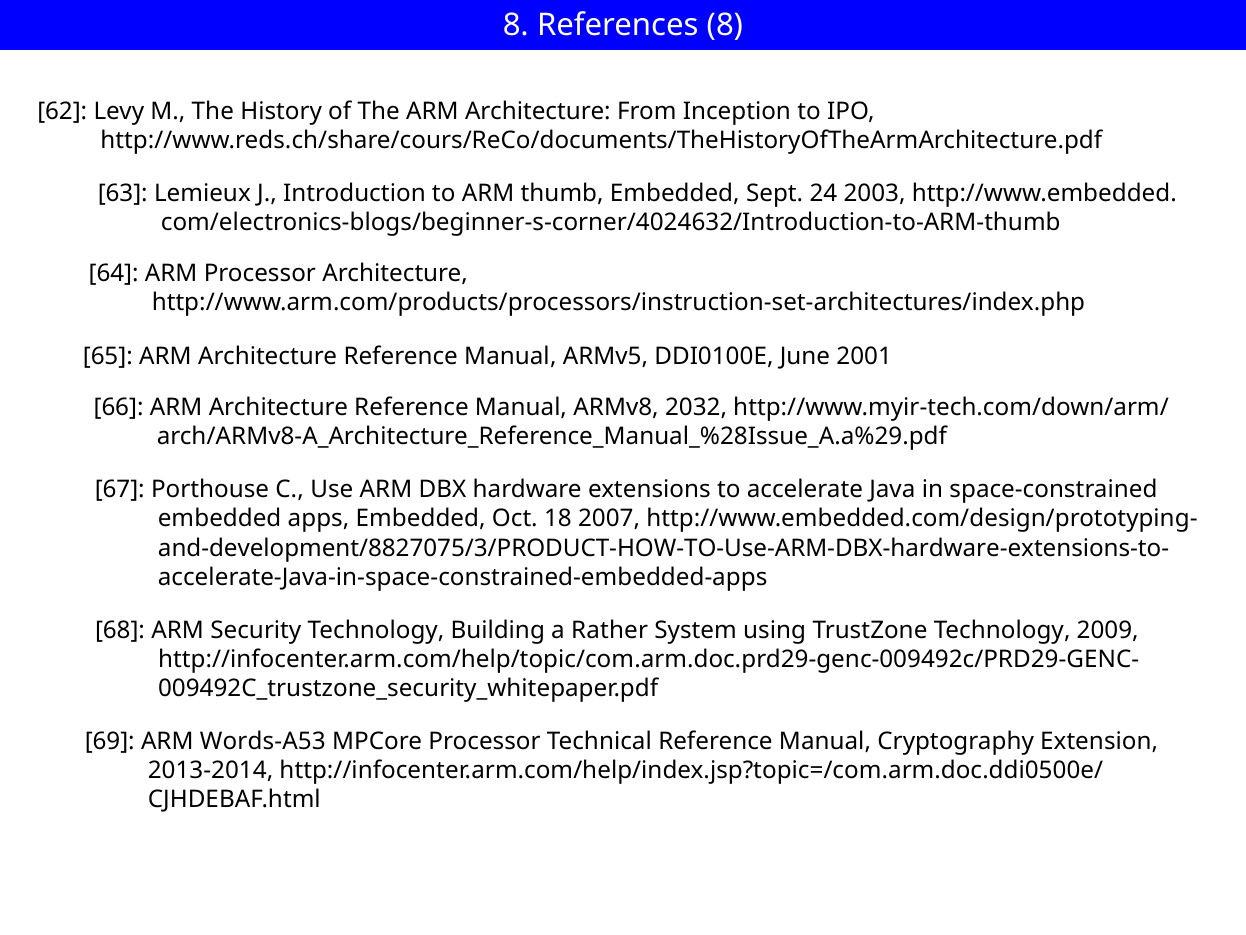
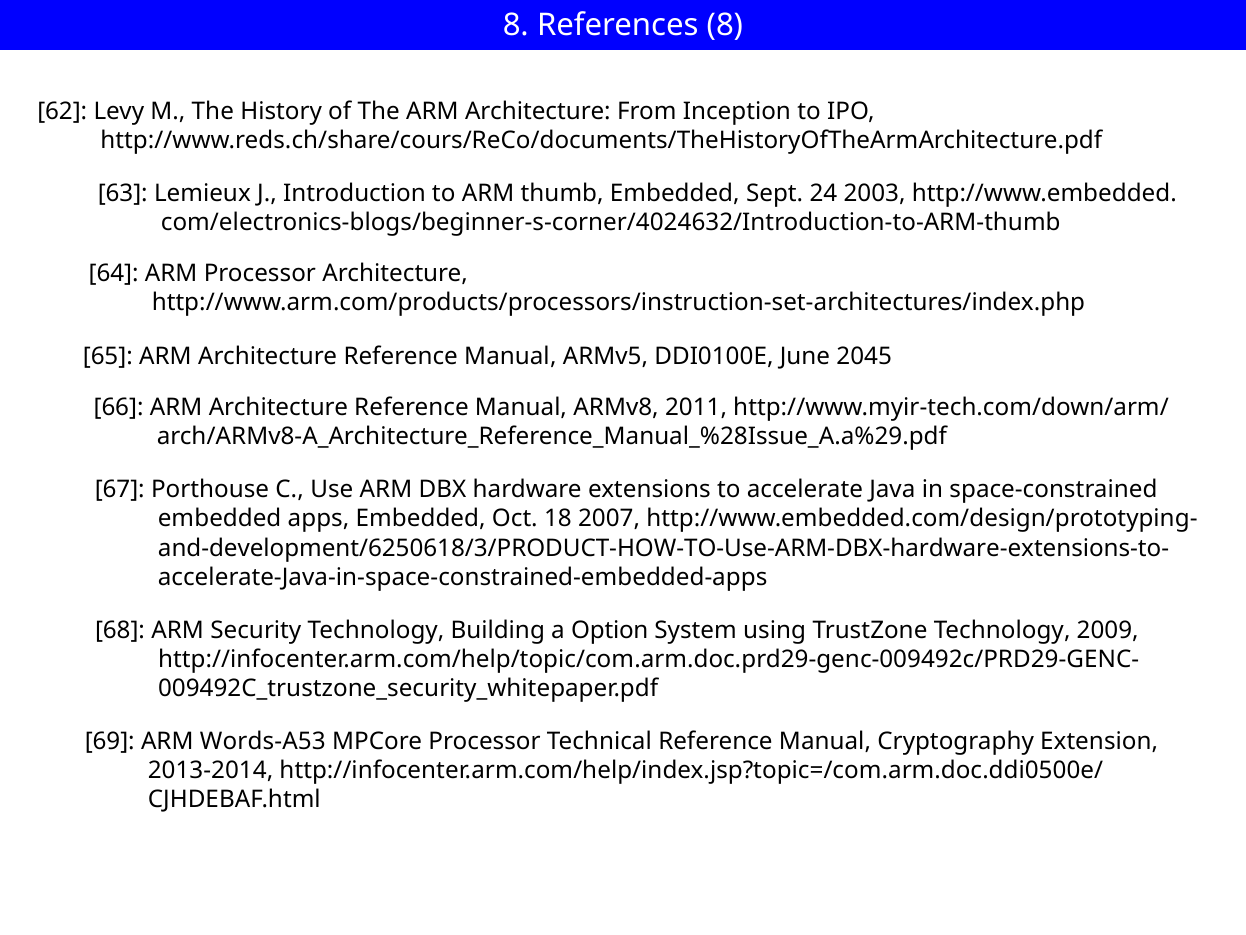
2001: 2001 -> 2045
2032: 2032 -> 2011
and-development/8827075/3/PRODUCT-HOW-TO-Use-ARM-DBX-hardware-extensions-to-: and-development/8827075/3/PRODUCT-HOW-TO-Use-ARM-DBX-hardware-extensions-to- -> and-development/6250618/3/PRODUCT-HOW-TO-Use-ARM-DBX-hardware-extensions-to-
Rather: Rather -> Option
